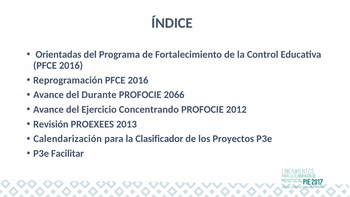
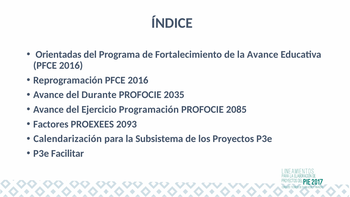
la Control: Control -> Avance
2066: 2066 -> 2035
Concentrando: Concentrando -> Programación
2012: 2012 -> 2085
Revisión: Revisión -> Factores
2013: 2013 -> 2093
Clasificador: Clasificador -> Subsistema
